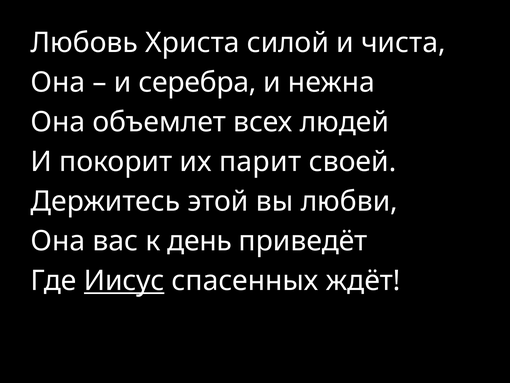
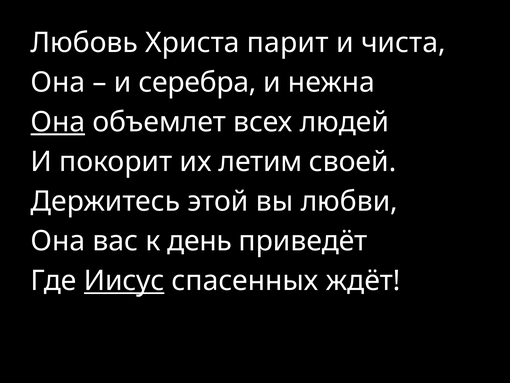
силой: силой -> парит
Она at (58, 122) underline: none -> present
парит: парит -> летим
